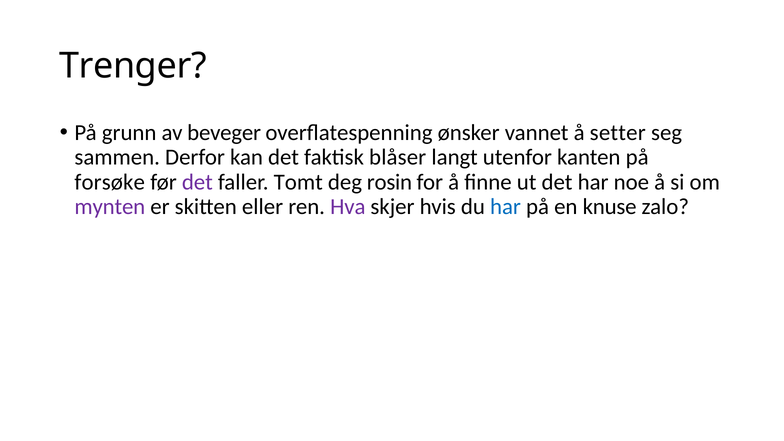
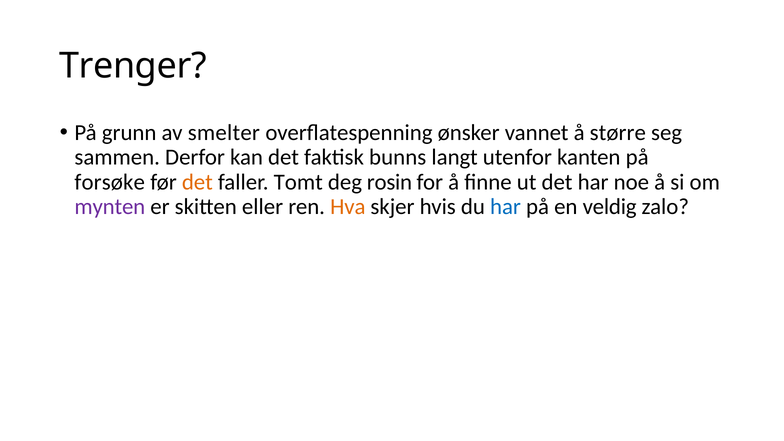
beveger: beveger -> smelter
setter: setter -> større
blåser: blåser -> bunns
det at (197, 182) colour: purple -> orange
Hva colour: purple -> orange
knuse: knuse -> veldig
